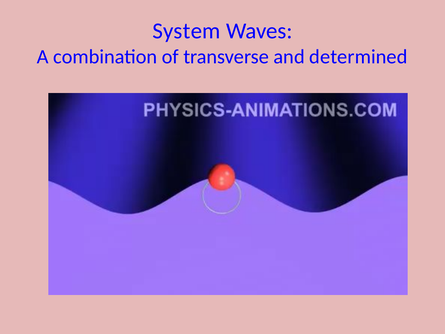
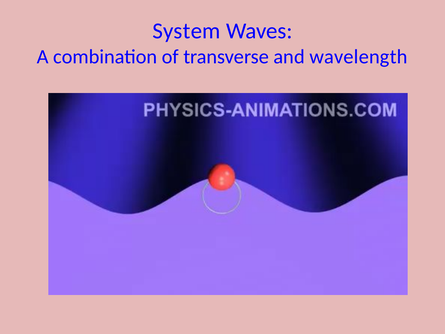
determined: determined -> wavelength
